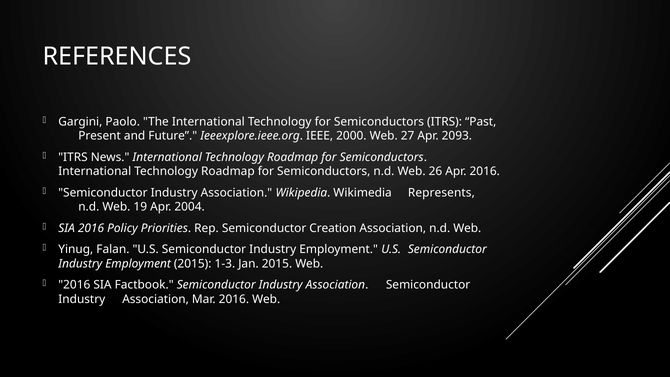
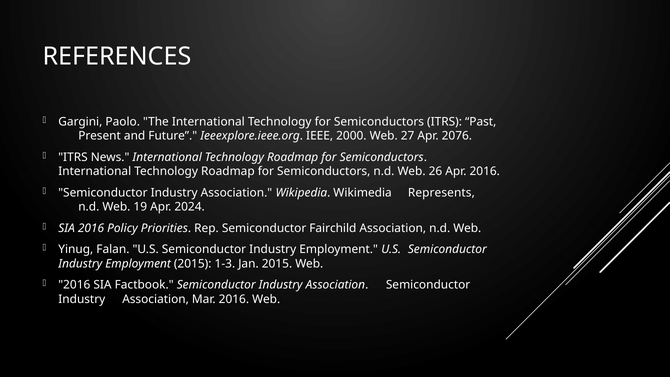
2093: 2093 -> 2076
2004: 2004 -> 2024
Creation: Creation -> Fairchild
